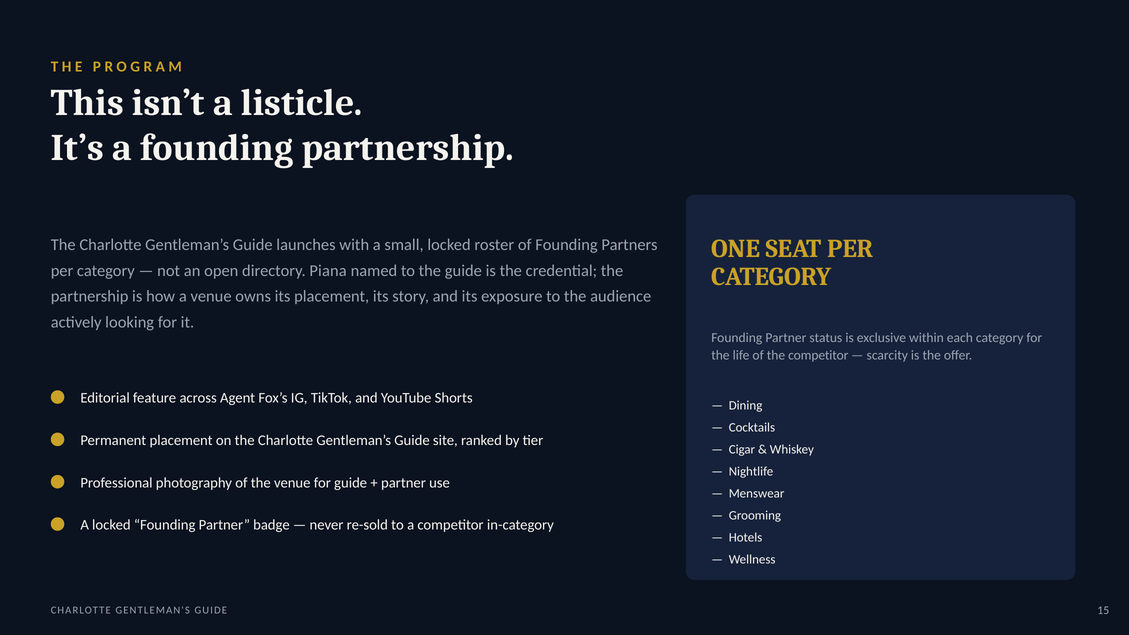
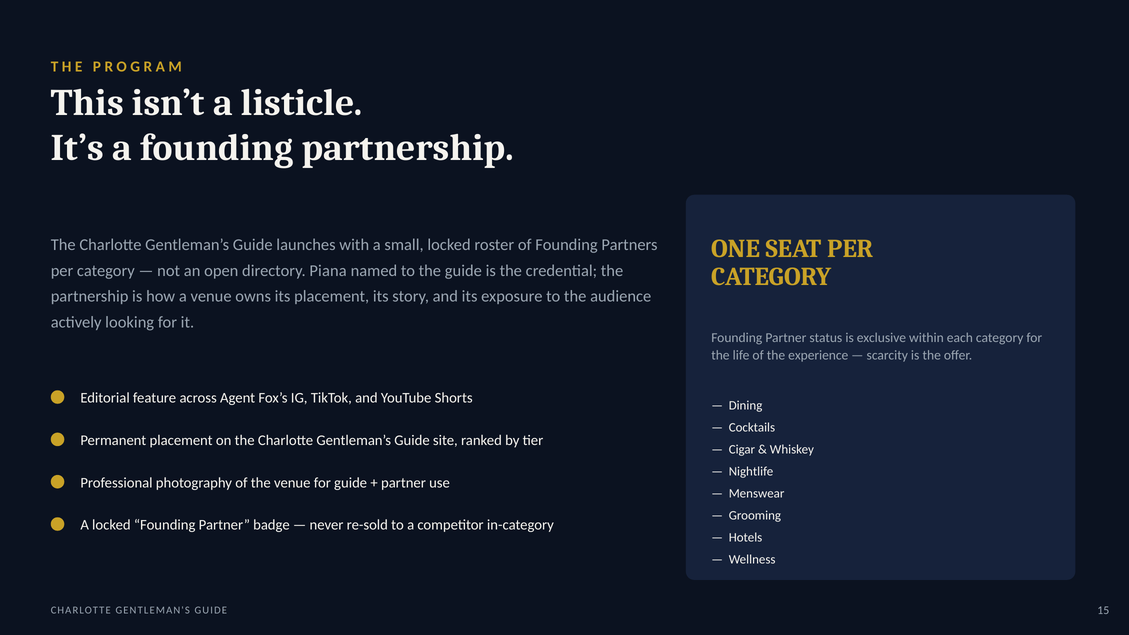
the competitor: competitor -> experience
